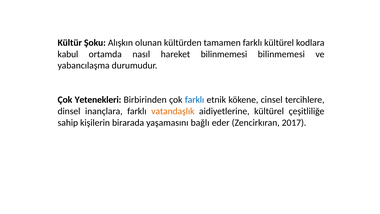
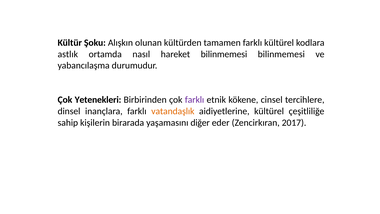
kabul: kabul -> astlık
farklı at (195, 100) colour: blue -> purple
bağlı: bağlı -> diğer
